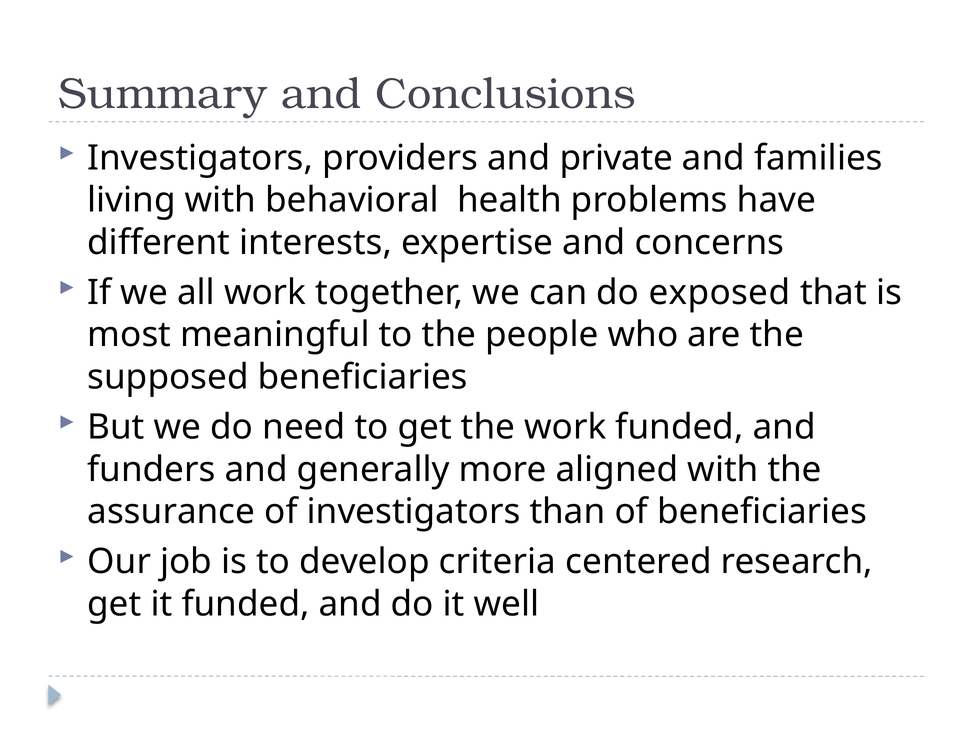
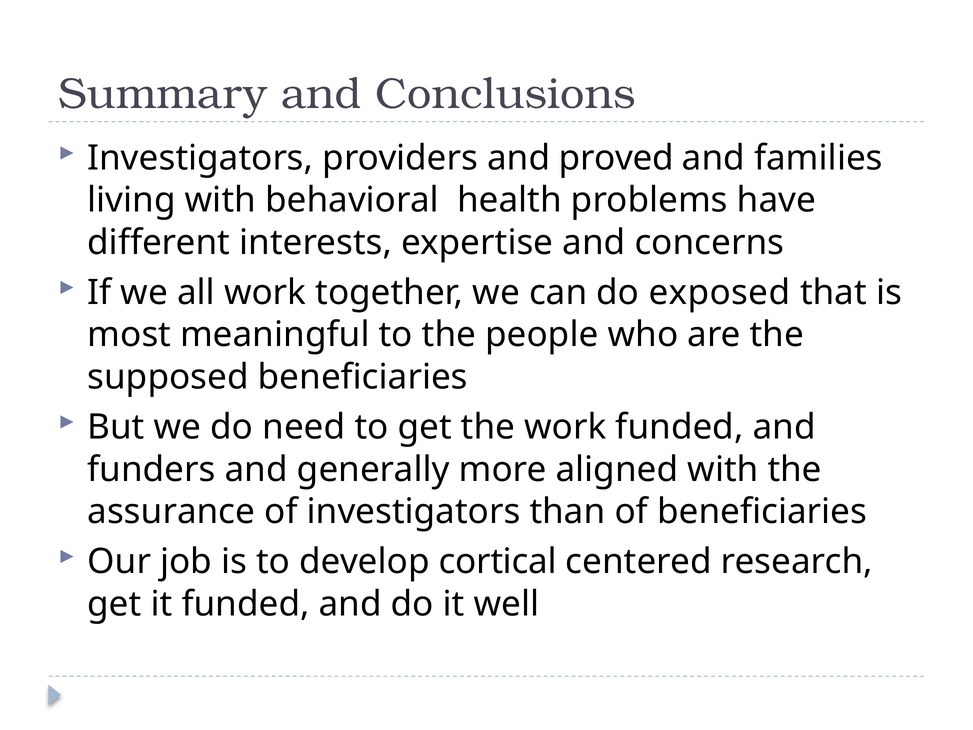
private: private -> proved
criteria: criteria -> cortical
